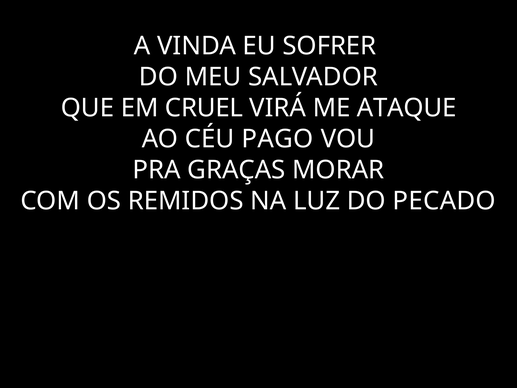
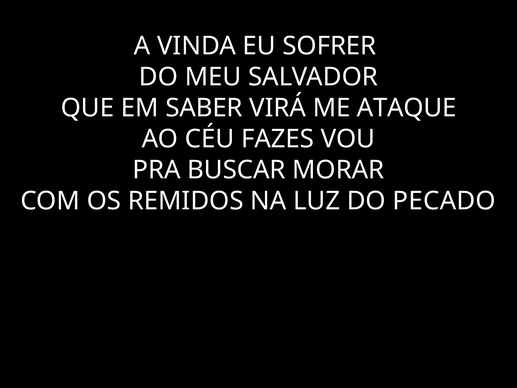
CRUEL: CRUEL -> SABER
PAGO: PAGO -> FAZES
GRAÇAS: GRAÇAS -> BUSCAR
